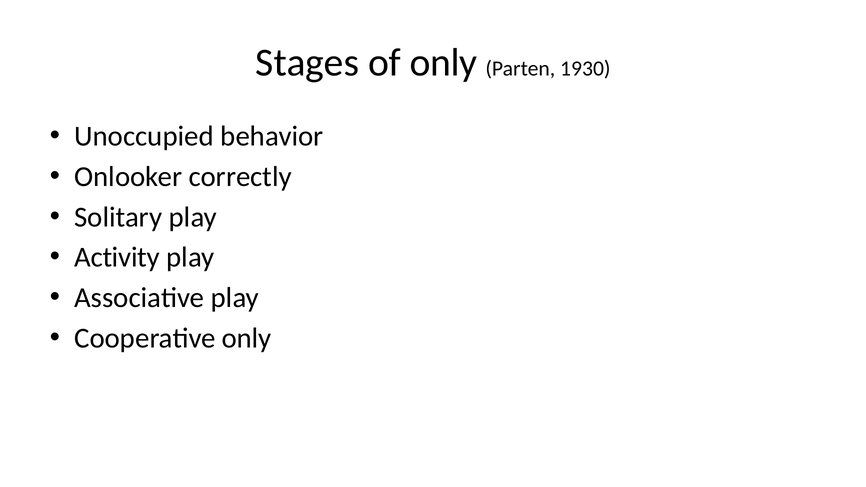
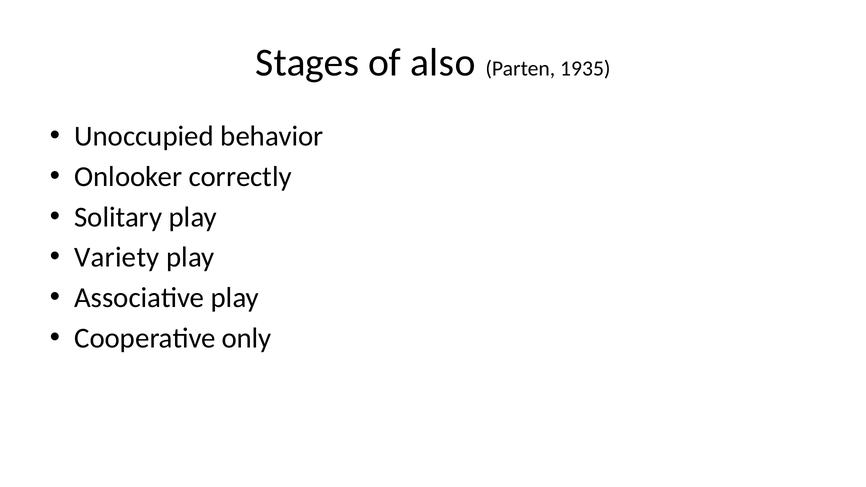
of only: only -> also
1930: 1930 -> 1935
Activity: Activity -> Variety
